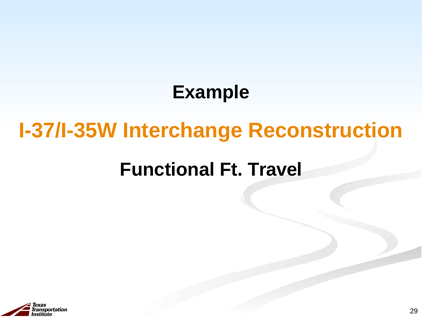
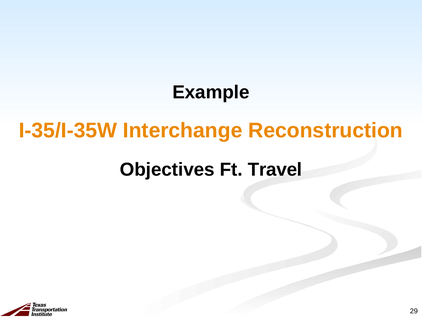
I-37/I-35W: I-37/I-35W -> I-35/I-35W
Functional: Functional -> Objectives
